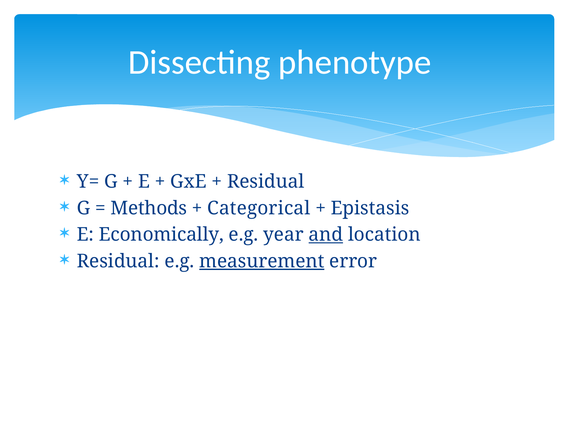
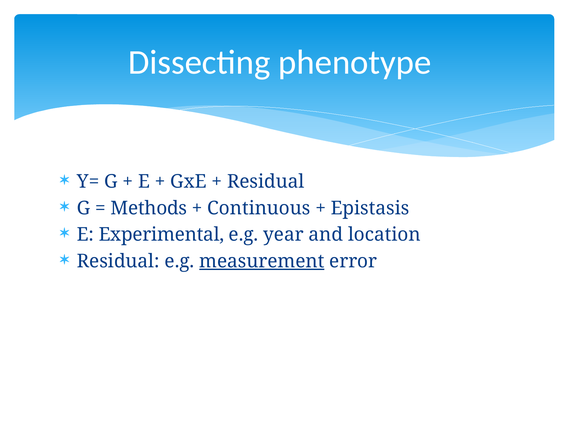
Categorical: Categorical -> Continuous
Economically: Economically -> Experimental
and underline: present -> none
